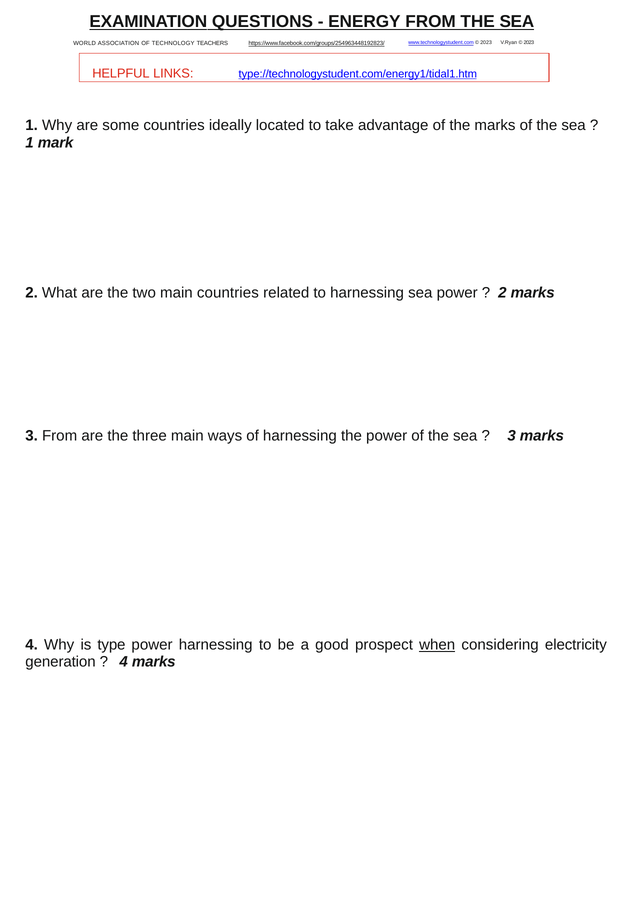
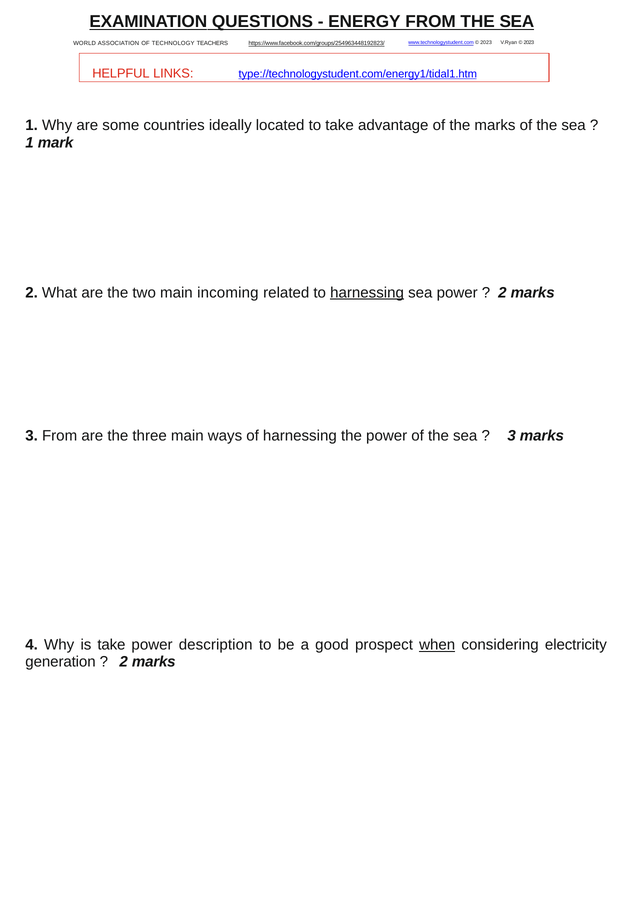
main countries: countries -> incoming
harnessing at (367, 293) underline: none -> present
is type: type -> take
power harnessing: harnessing -> description
4 at (124, 663): 4 -> 2
